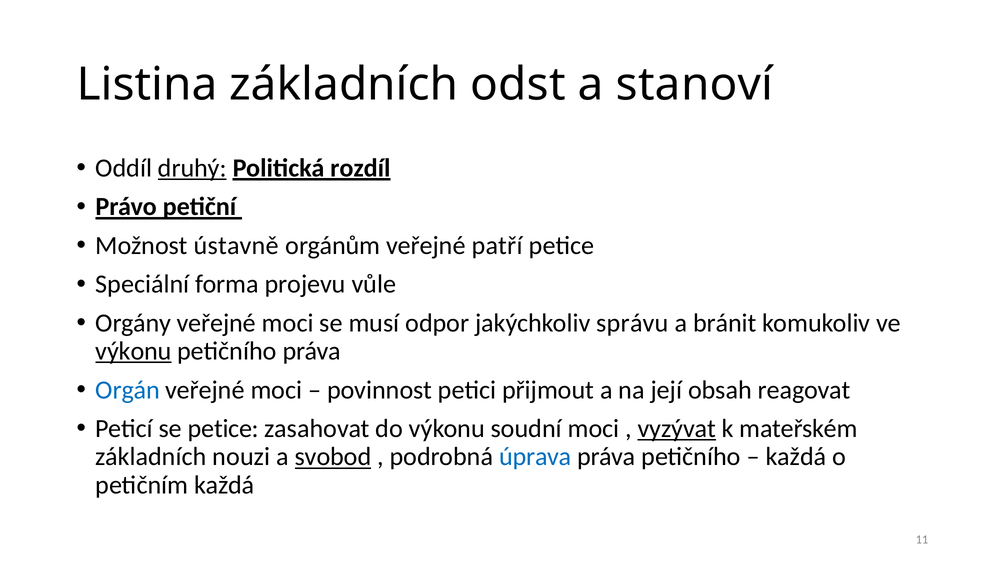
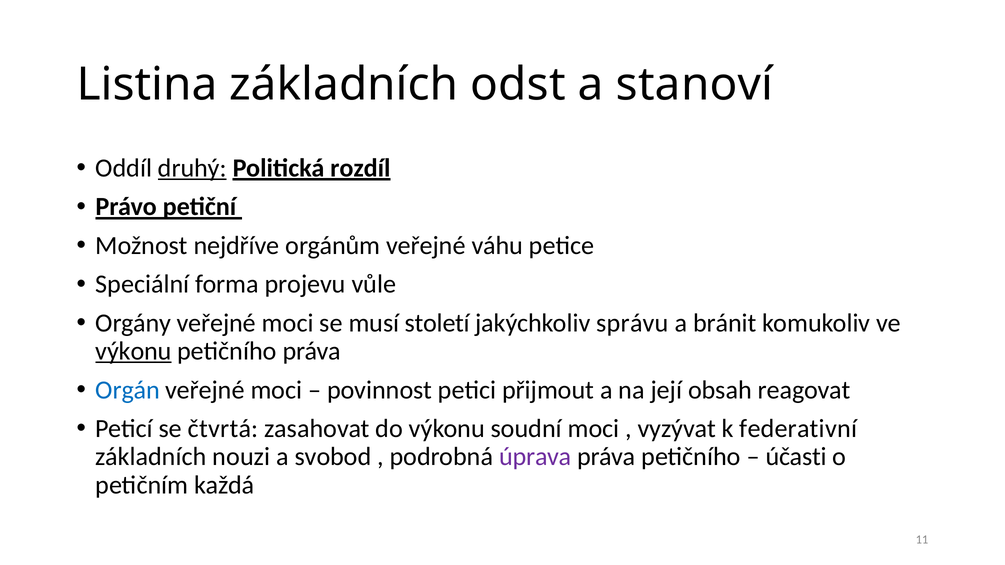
ústavně: ústavně -> nejdříve
patří: patří -> váhu
odpor: odpor -> století
se petice: petice -> čtvrtá
vyzývat underline: present -> none
mateřském: mateřském -> federativní
svobod underline: present -> none
úprava colour: blue -> purple
každá at (796, 457): každá -> účasti
